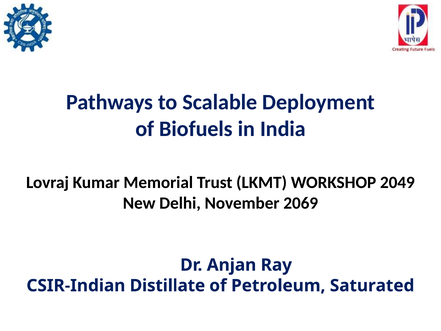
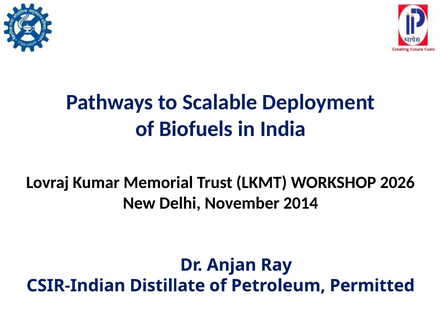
2049: 2049 -> 2026
2069: 2069 -> 2014
Saturated: Saturated -> Permitted
